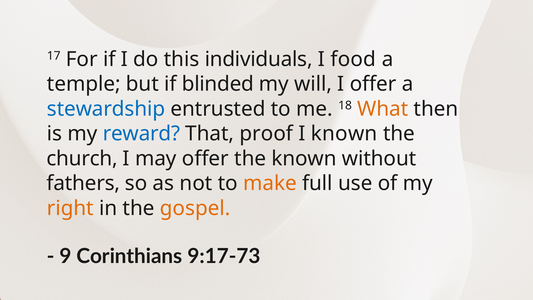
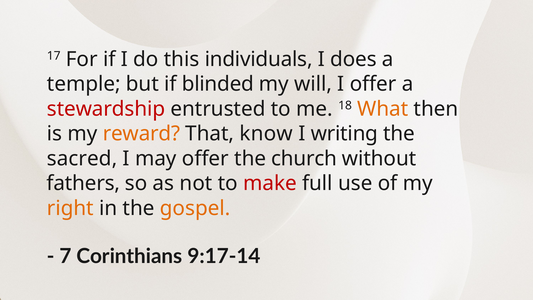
food: food -> does
stewardship colour: blue -> red
reward colour: blue -> orange
proof: proof -> know
I known: known -> writing
church: church -> sacred
the known: known -> church
make colour: orange -> red
9: 9 -> 7
9:17-73: 9:17-73 -> 9:17-14
